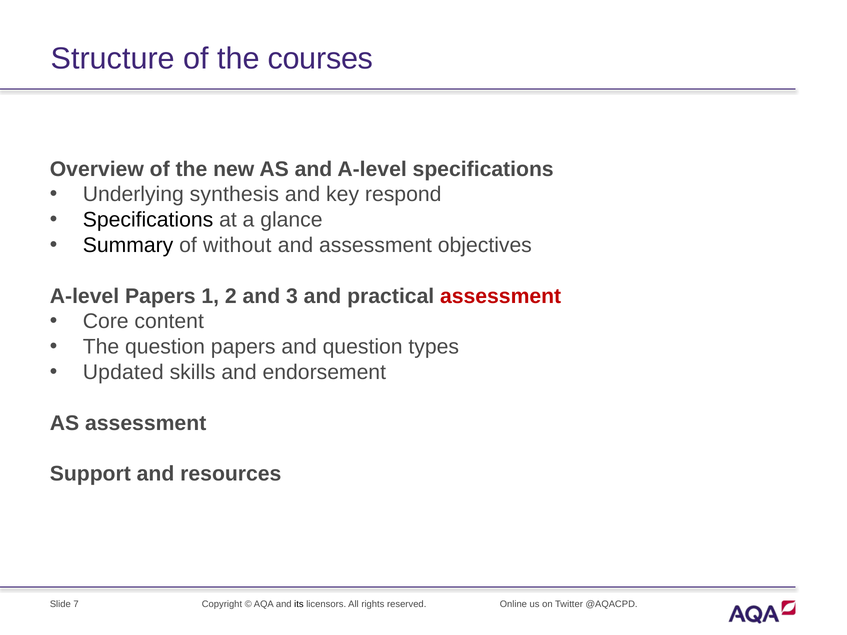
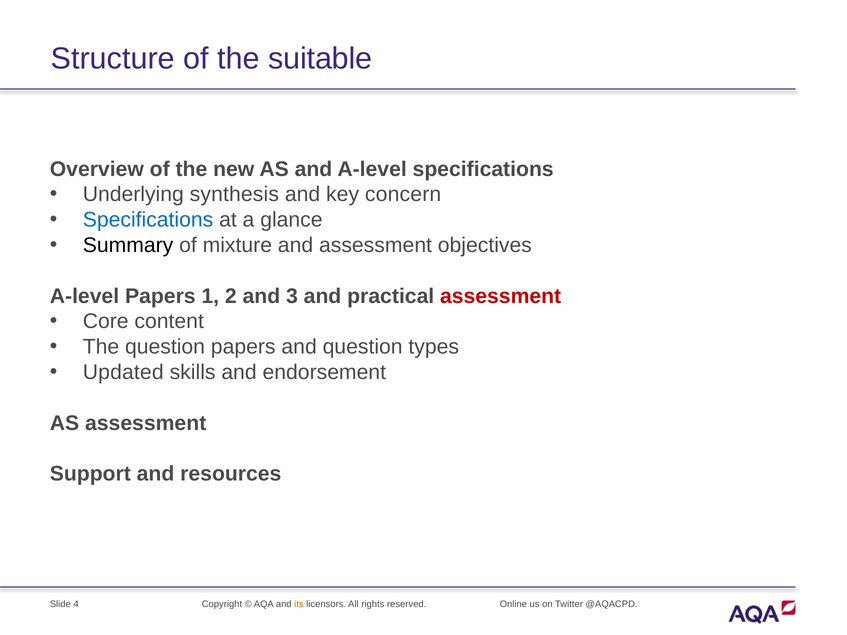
courses: courses -> suitable
respond: respond -> concern
Specifications at (148, 220) colour: black -> blue
without: without -> mixture
7: 7 -> 4
its colour: black -> orange
